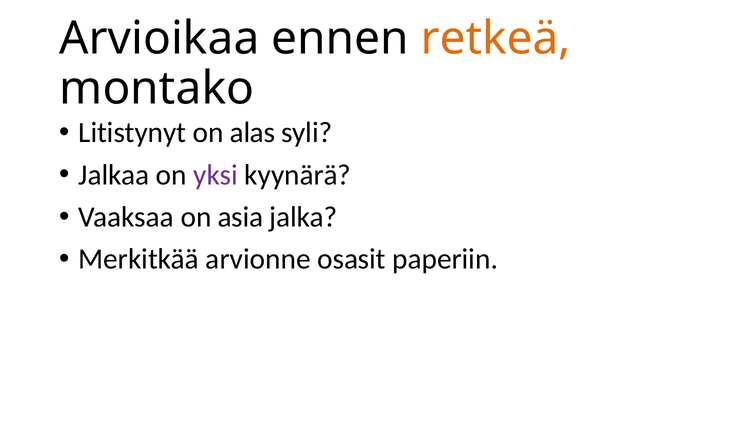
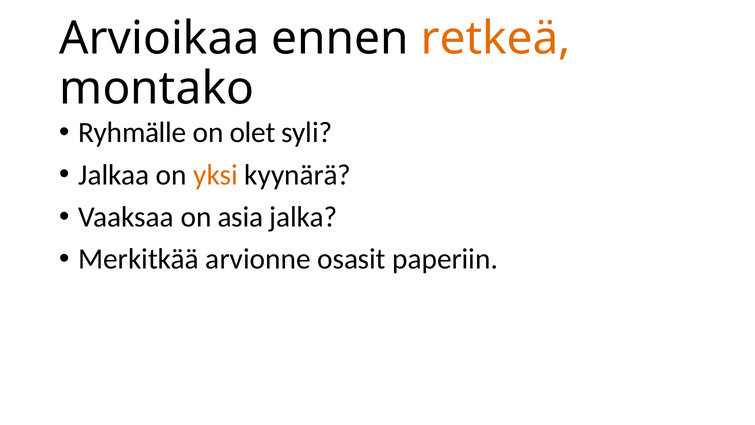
Litistynyt: Litistynyt -> Ryhmälle
alas: alas -> olet
yksi colour: purple -> orange
